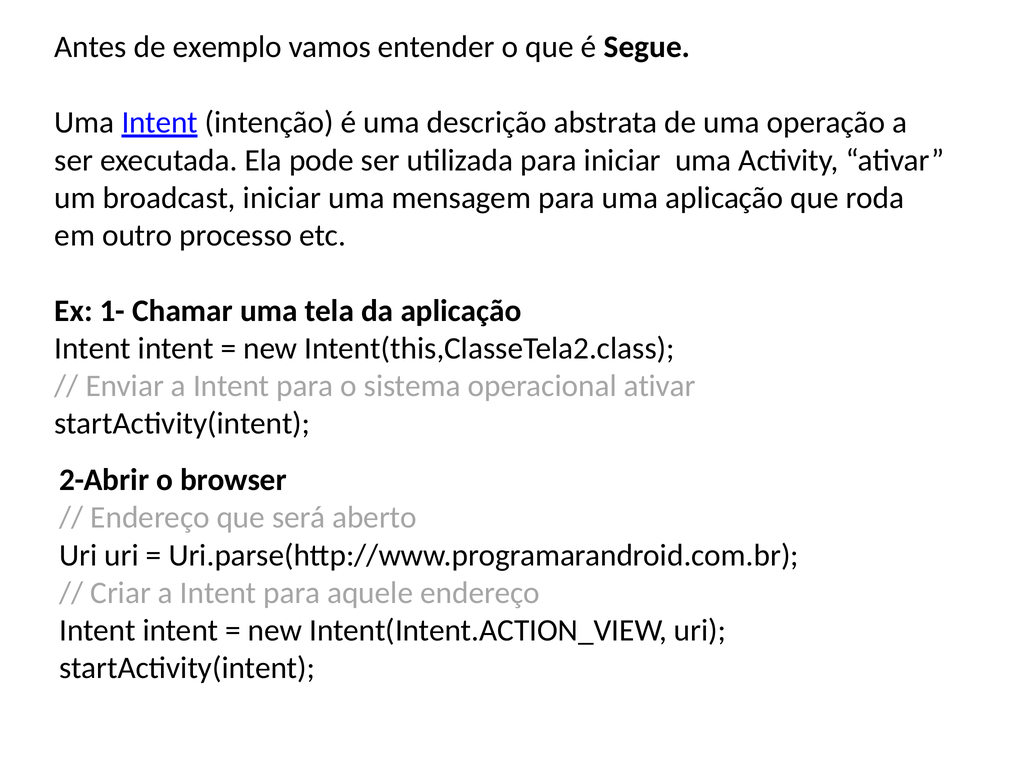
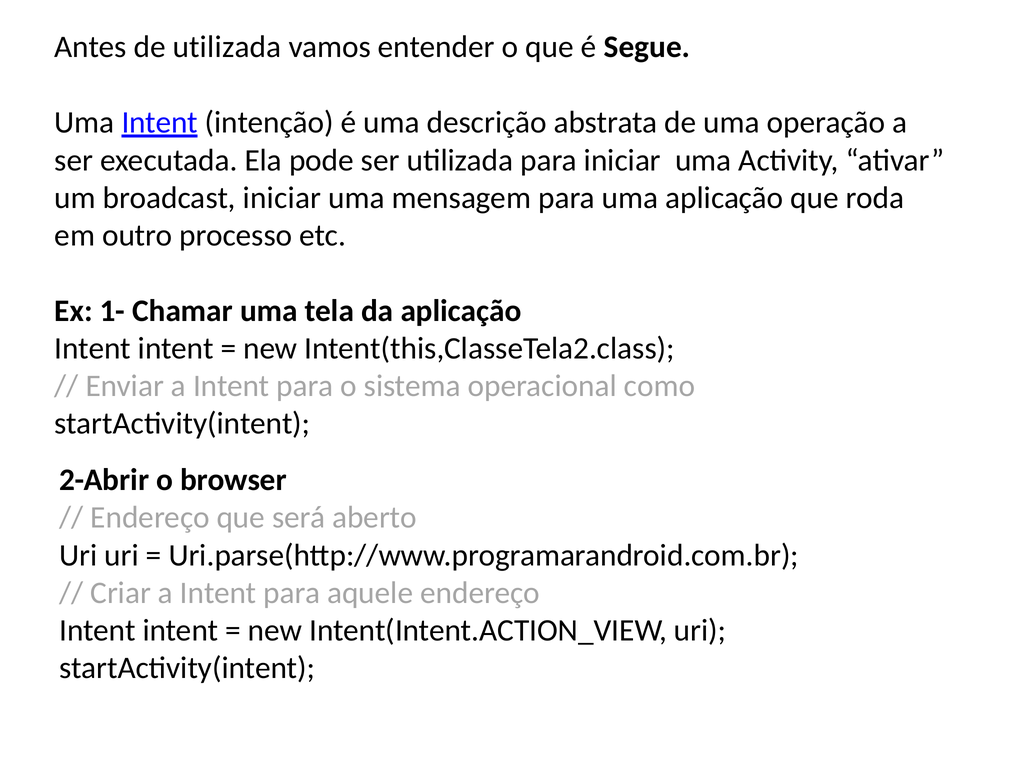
de exemplo: exemplo -> utilizada
operacional ativar: ativar -> como
